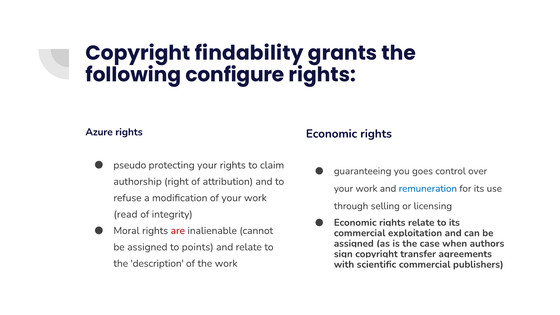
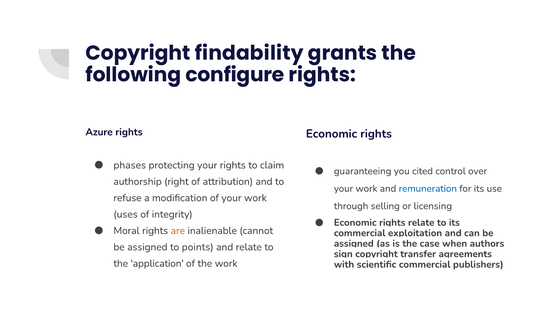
pseudo: pseudo -> phases
goes: goes -> cited
read: read -> uses
are colour: red -> orange
description: description -> application
